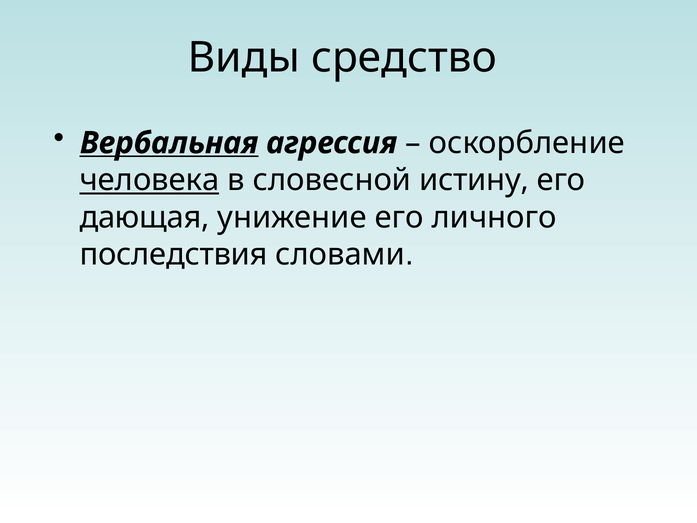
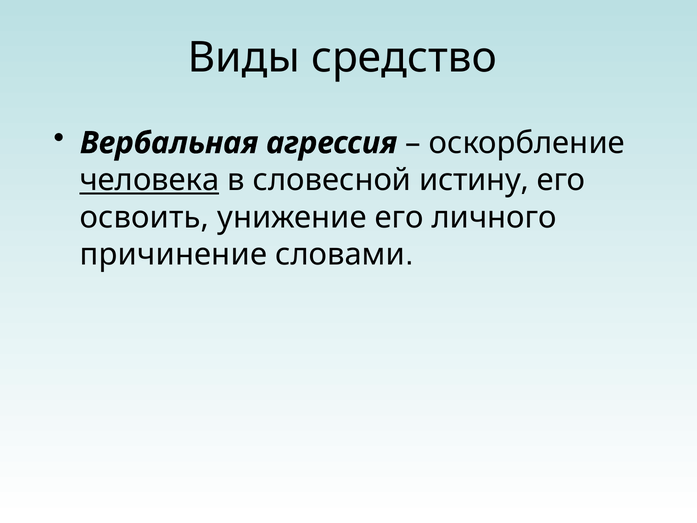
Вербальная underline: present -> none
дающая: дающая -> освоить
последствия: последствия -> причинение
